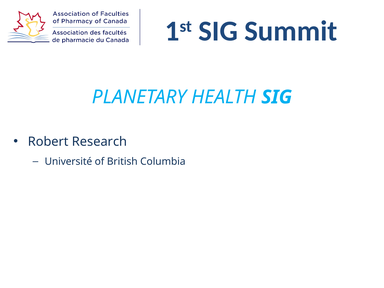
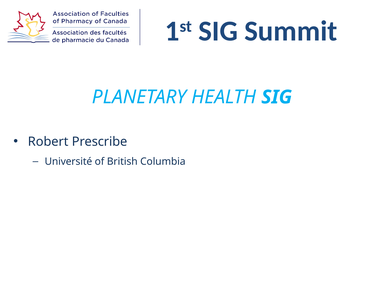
Research: Research -> Prescribe
